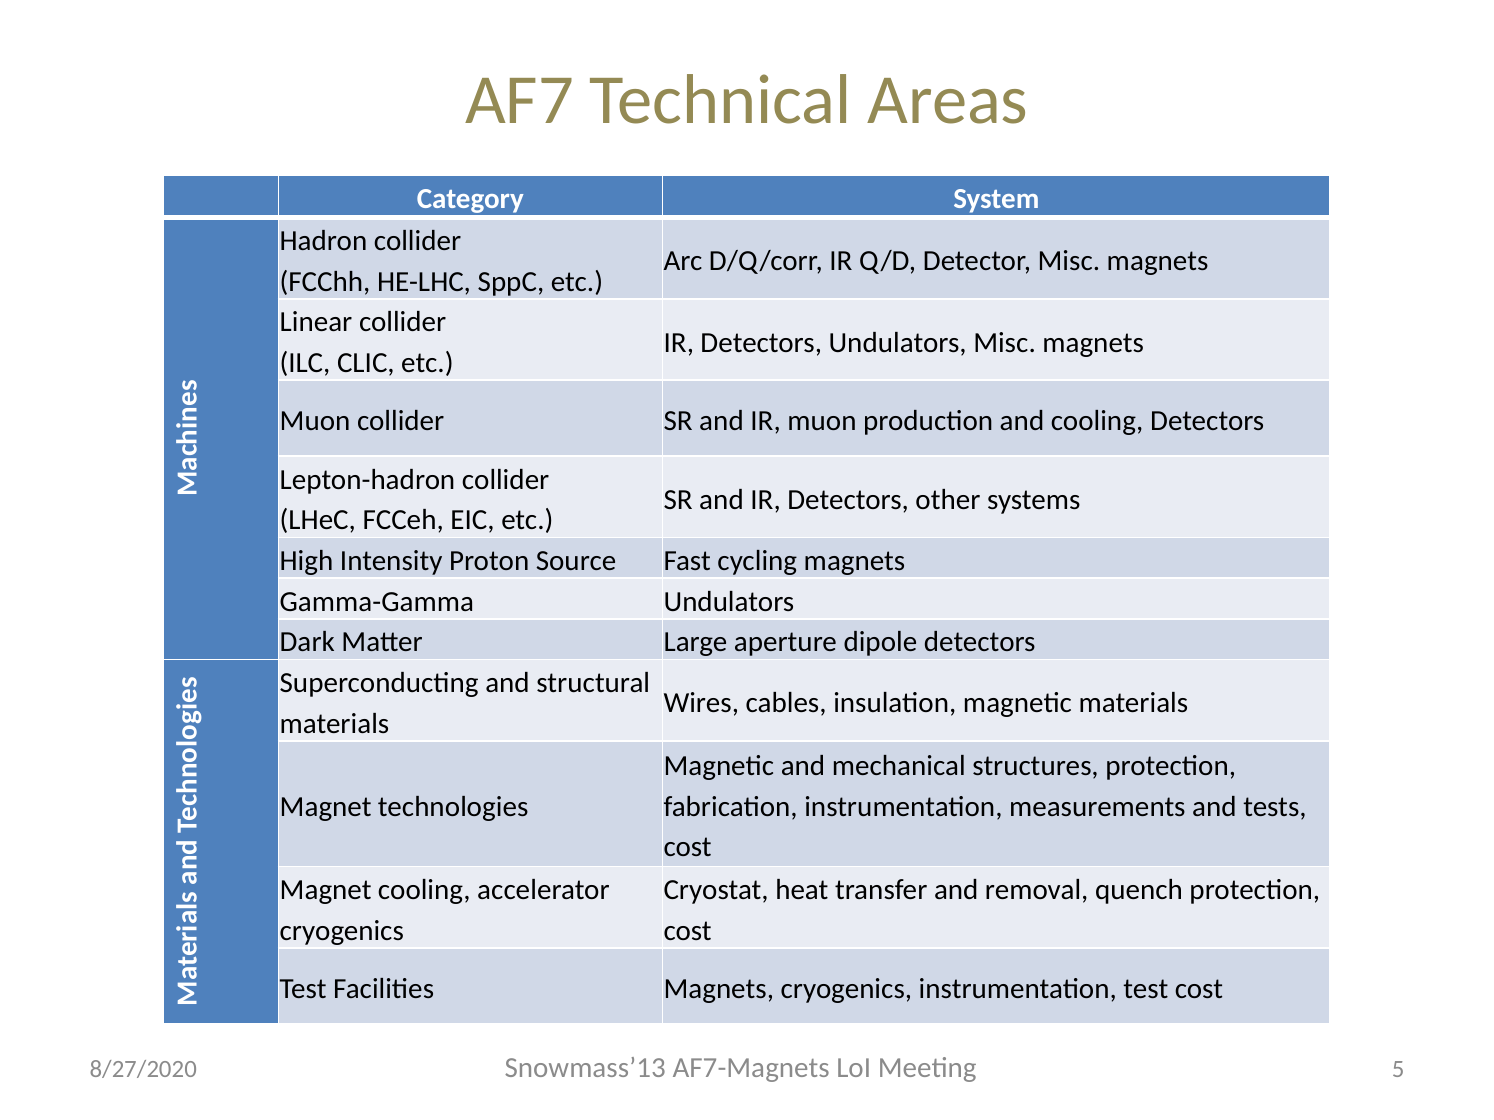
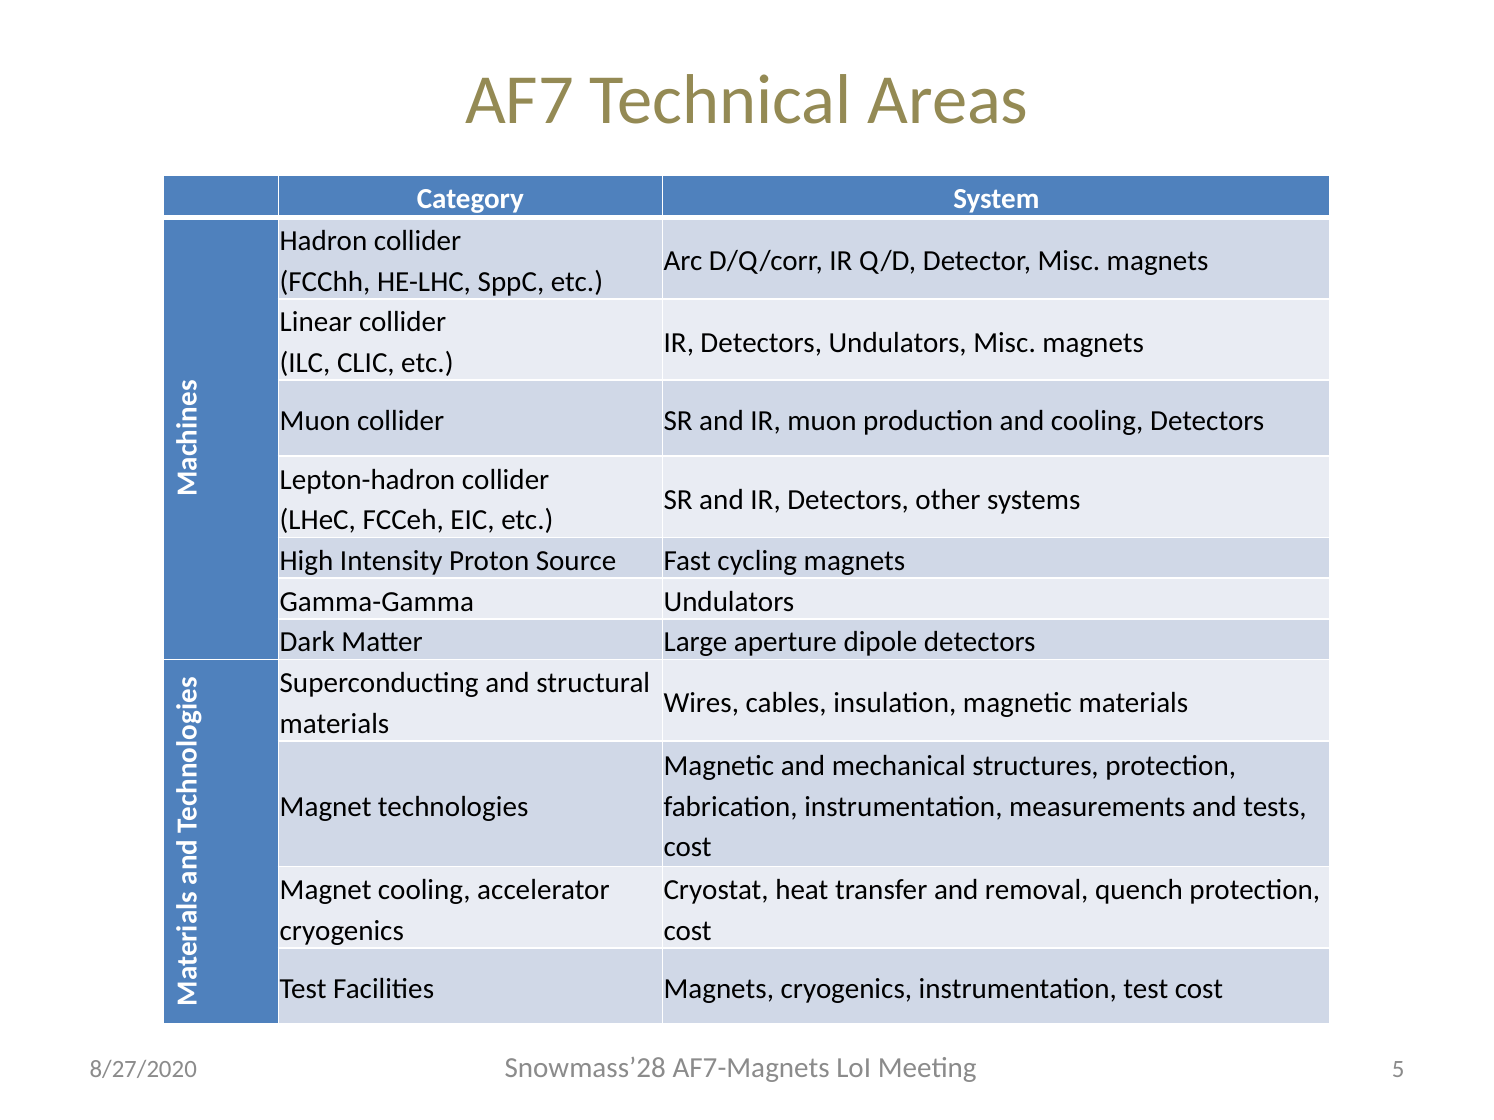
Snowmass’13: Snowmass’13 -> Snowmass’28
